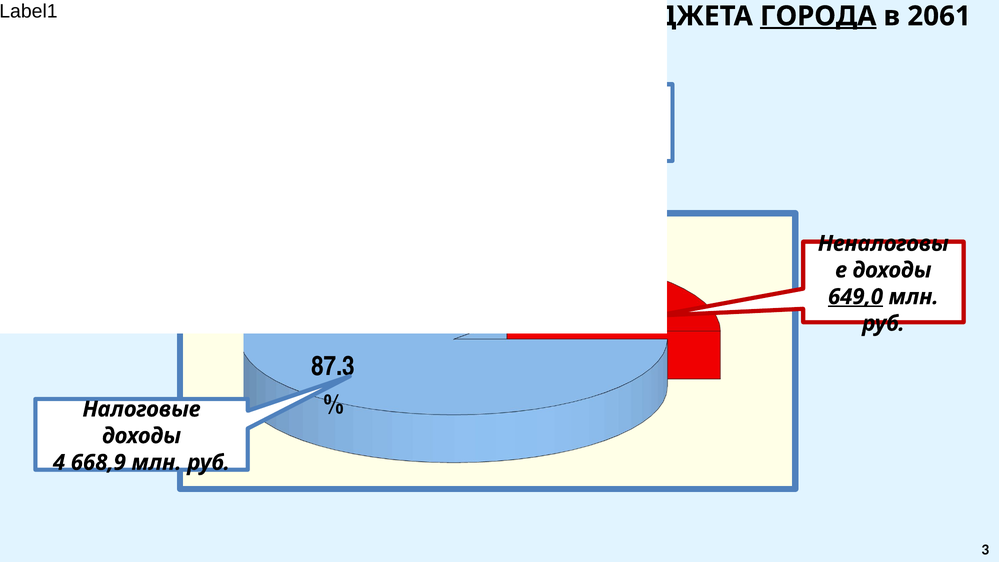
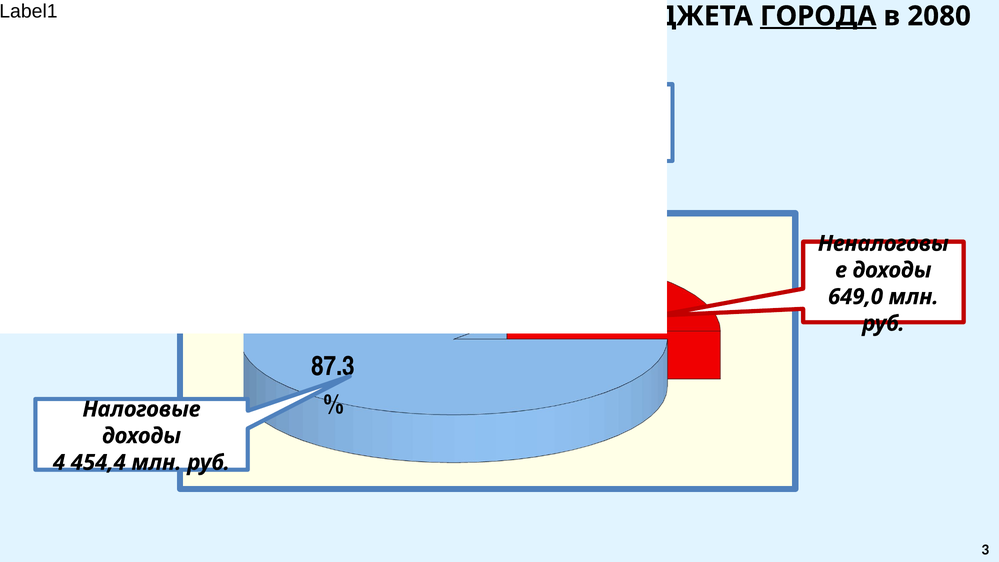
2061: 2061 -> 2080
649,0 underline: present -> none
668,9: 668,9 -> 454,4
